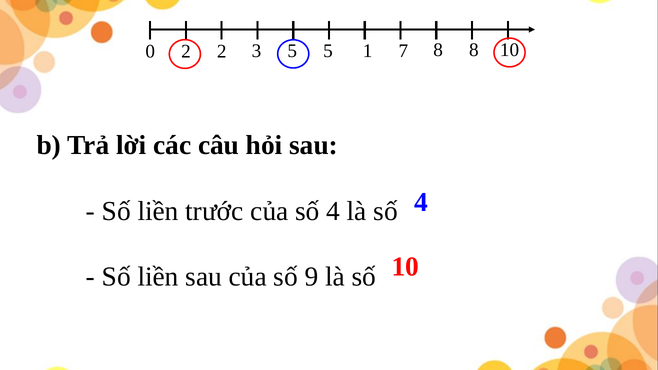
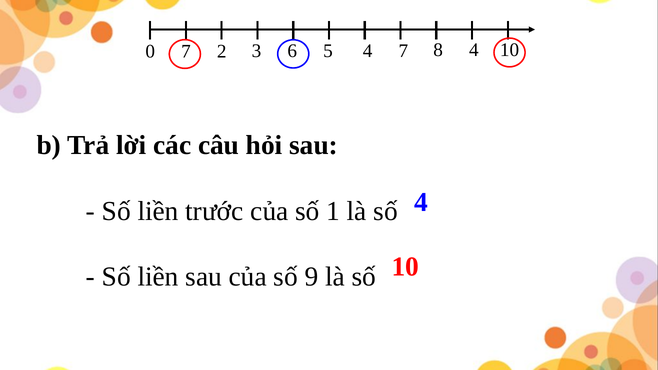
0 2: 2 -> 7
3 5: 5 -> 6
5 1: 1 -> 4
8 8: 8 -> 4
số 4: 4 -> 1
